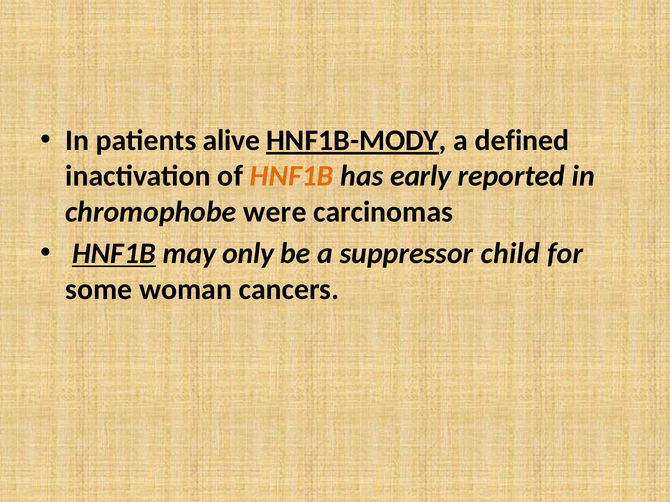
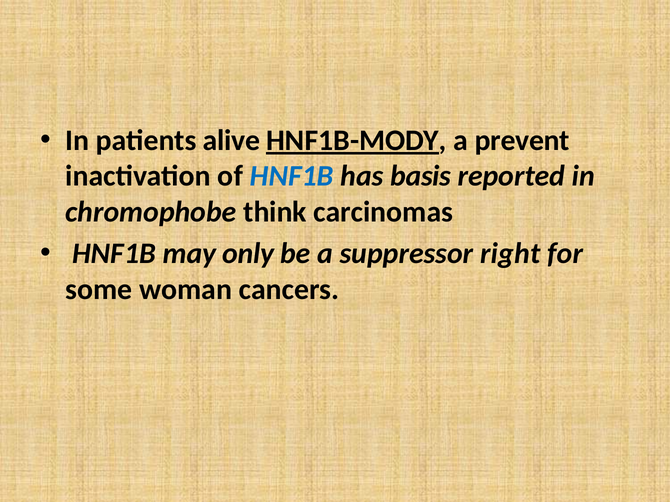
defined: defined -> prevent
HNF1B at (292, 176) colour: orange -> blue
early: early -> basis
were: were -> think
HNF1B at (114, 254) underline: present -> none
child: child -> right
